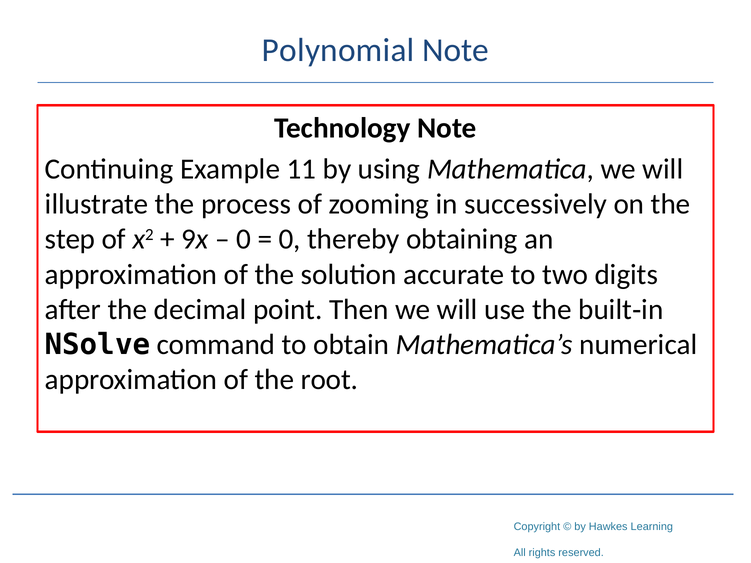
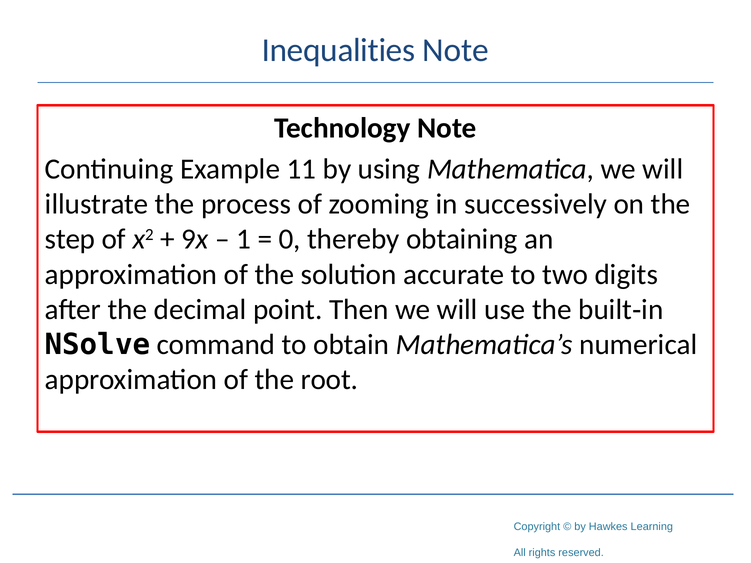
Polynomial: Polynomial -> Inequalities
0 at (244, 239): 0 -> 1
